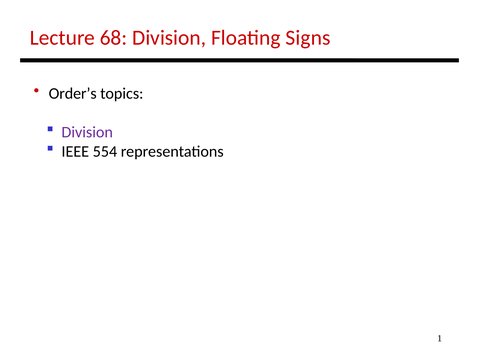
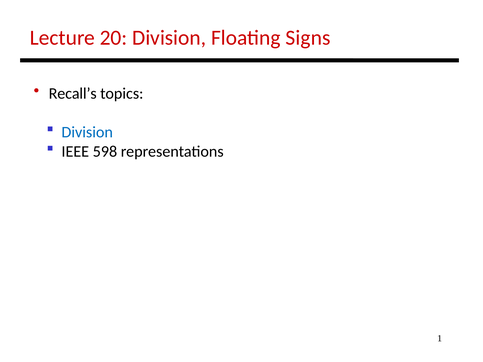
68: 68 -> 20
Order’s: Order’s -> Recall’s
Division at (87, 132) colour: purple -> blue
554: 554 -> 598
